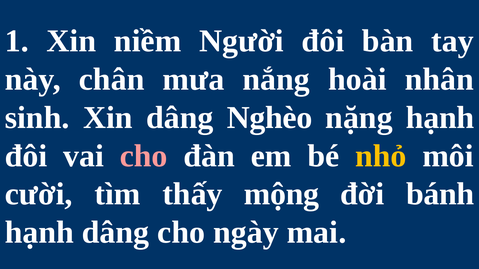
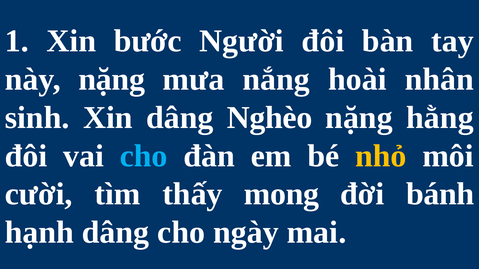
niềm: niềm -> bước
này chân: chân -> nặng
nặng hạnh: hạnh -> hằng
cho at (144, 156) colour: pink -> light blue
mộng: mộng -> mong
